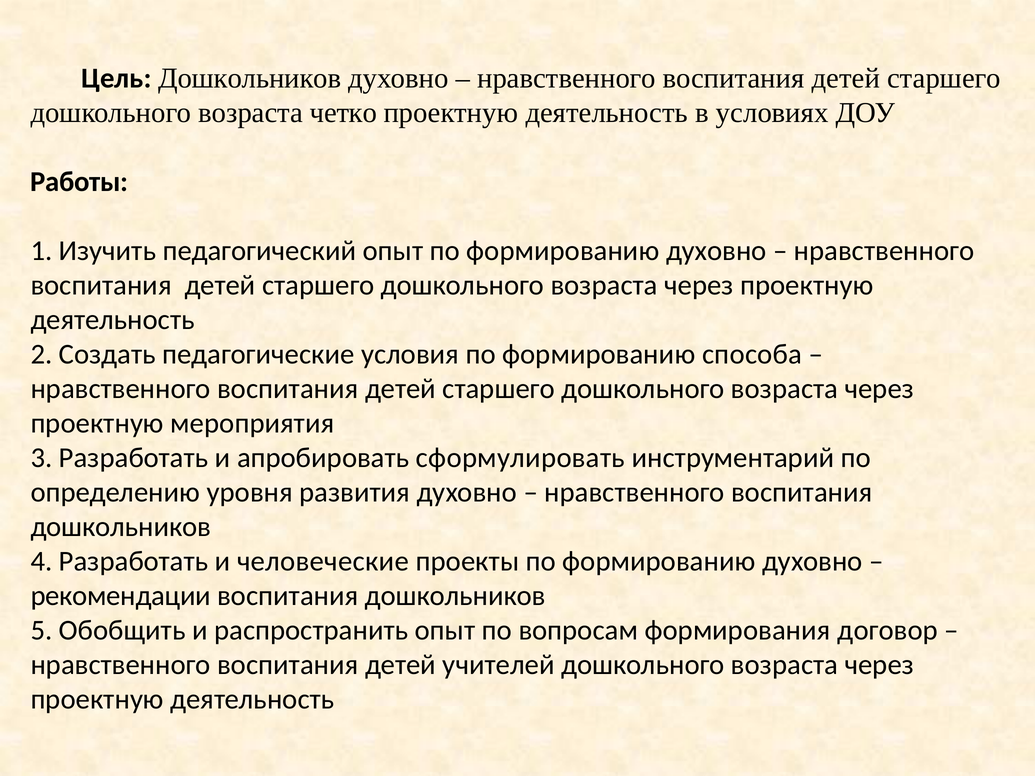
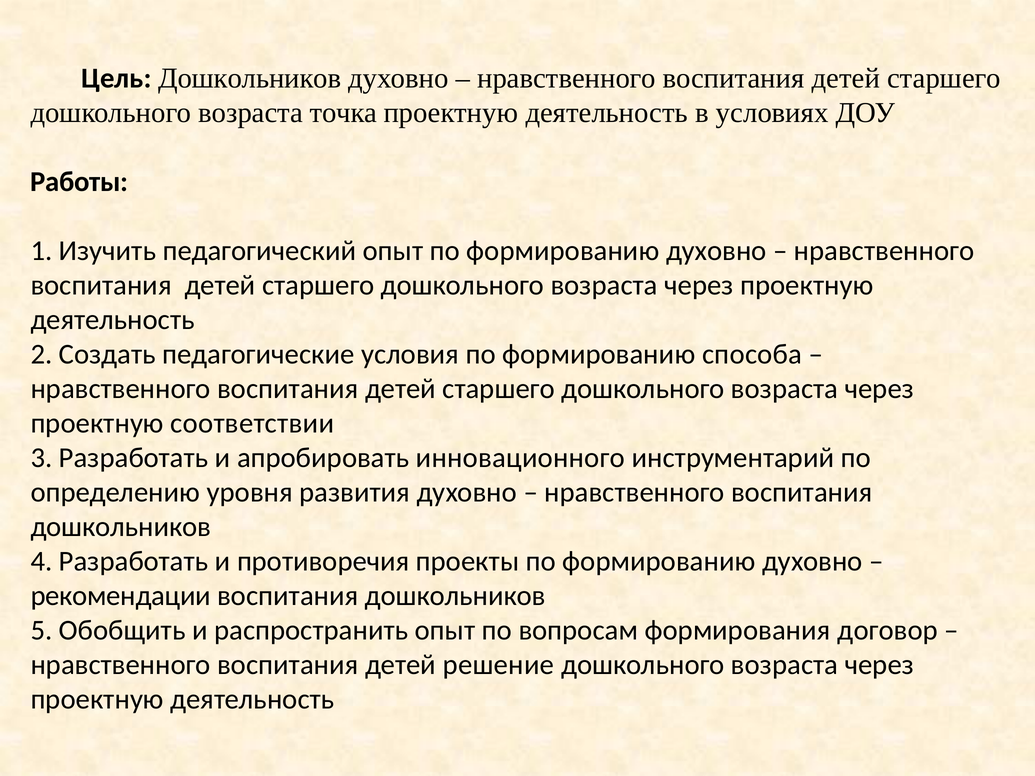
четко: четко -> точка
мероприятия: мероприятия -> соответствии
сформулировать: сформулировать -> инновационного
человеческие: человеческие -> противоречия
учителей: учителей -> решение
